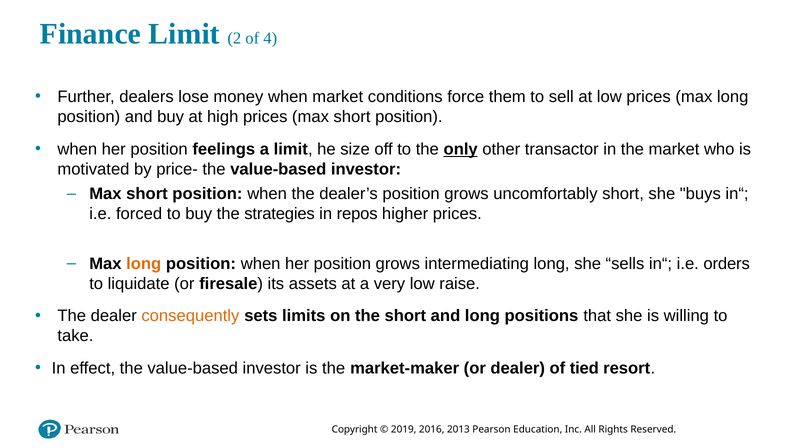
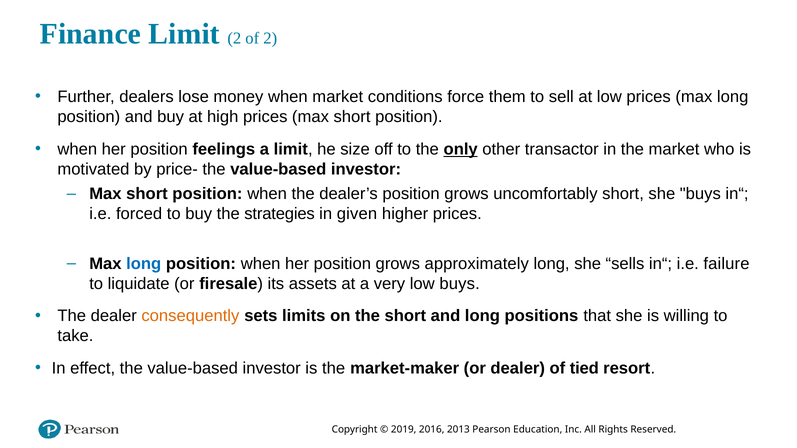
of 4: 4 -> 2
repos: repos -> given
long at (144, 264) colour: orange -> blue
intermediating: intermediating -> approximately
orders: orders -> failure
low raise: raise -> buys
